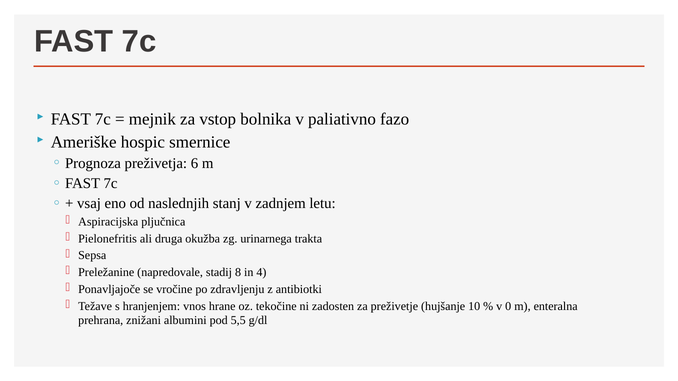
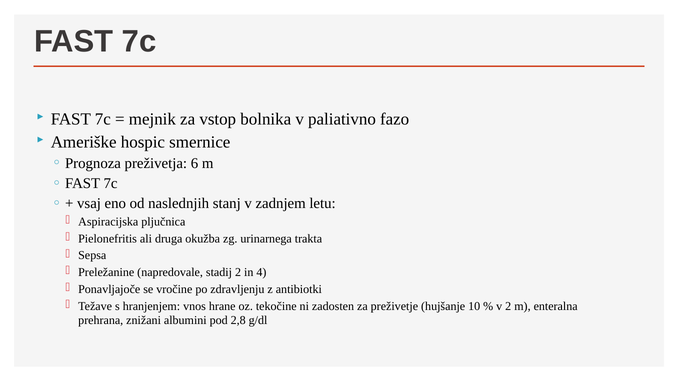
stadij 8: 8 -> 2
v 0: 0 -> 2
5,5: 5,5 -> 2,8
